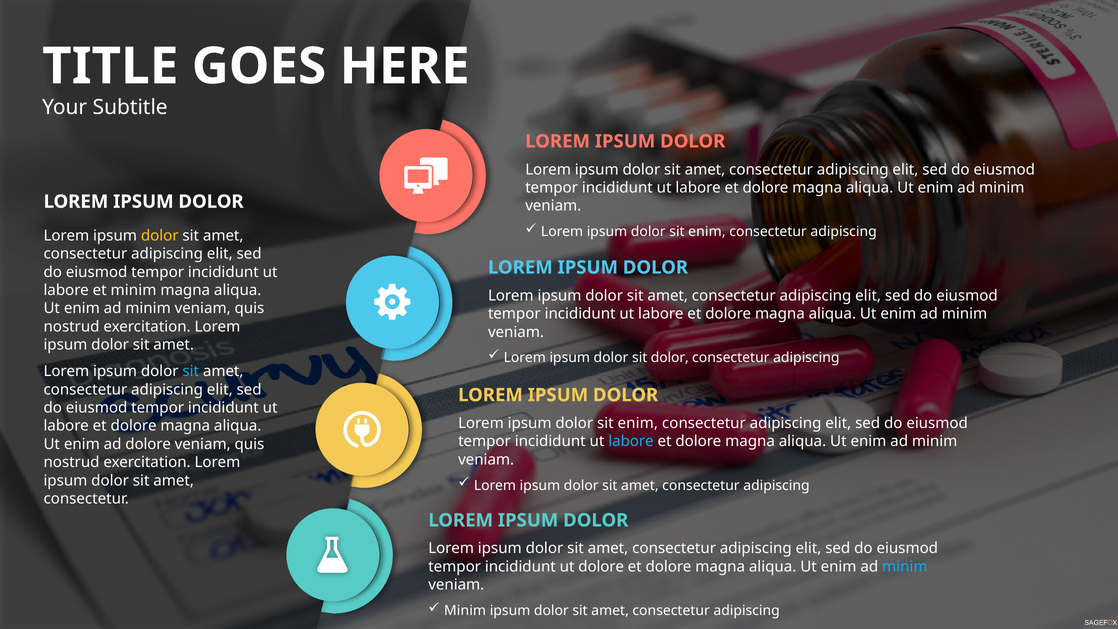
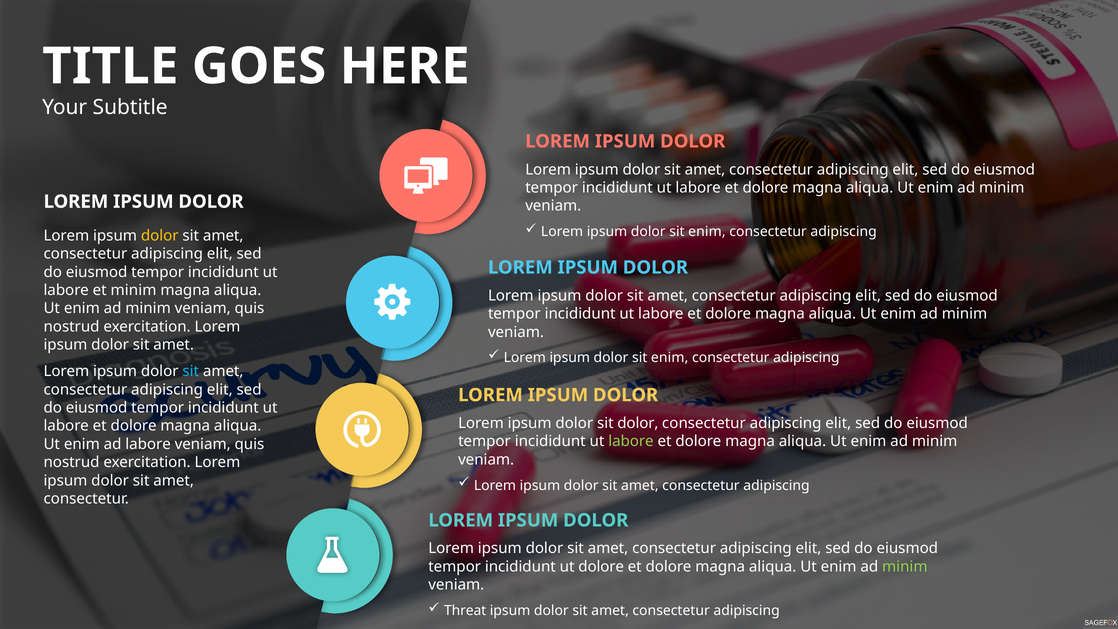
dolor at (670, 358): dolor -> enim
enim at (638, 423): enim -> dolor
labore at (631, 441) colour: light blue -> light green
ad dolore: dolore -> labore
minim at (905, 567) colour: light blue -> light green
Minim at (465, 611): Minim -> Threat
